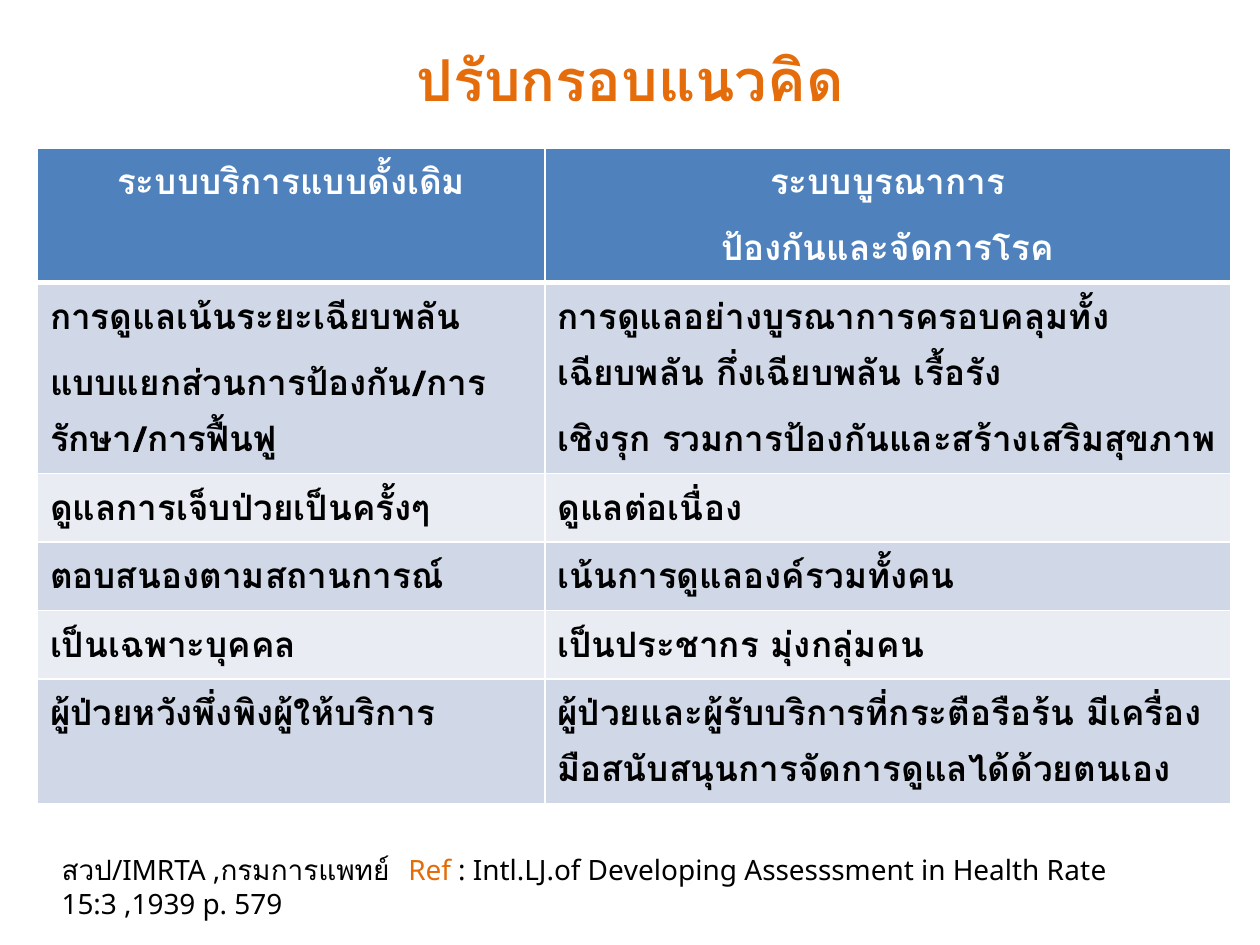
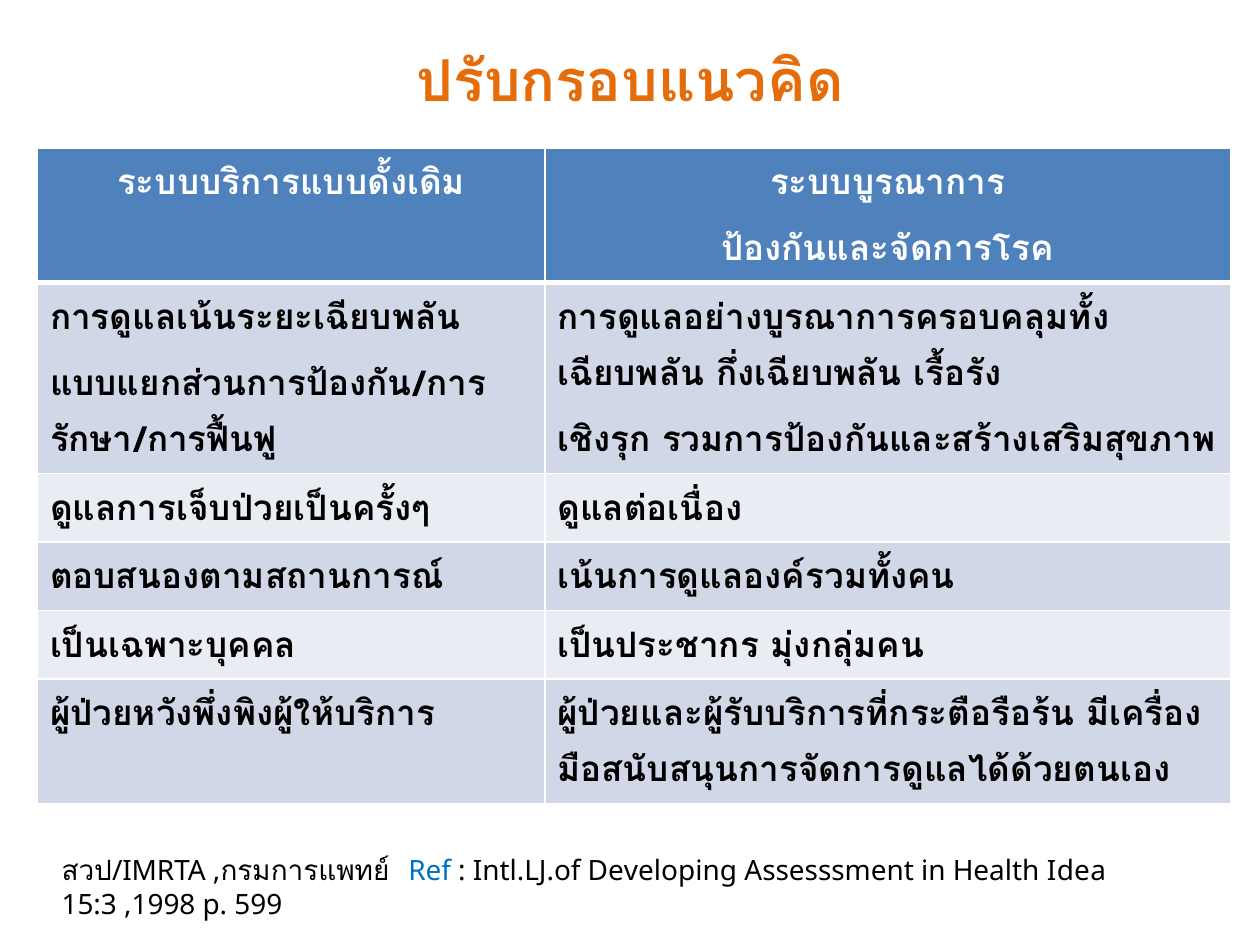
Ref colour: orange -> blue
Rate: Rate -> Idea
,1939: ,1939 -> ,1998
579: 579 -> 599
